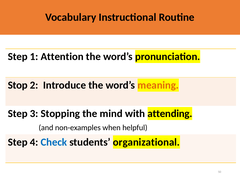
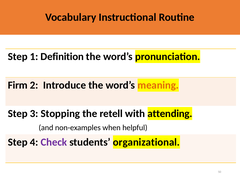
Attention: Attention -> Definition
Stop: Stop -> Firm
mind: mind -> retell
Check colour: blue -> purple
